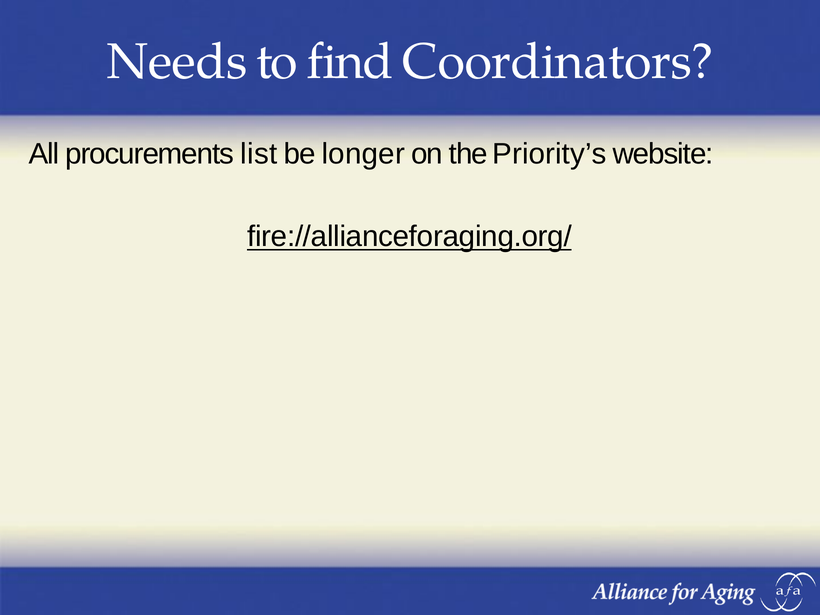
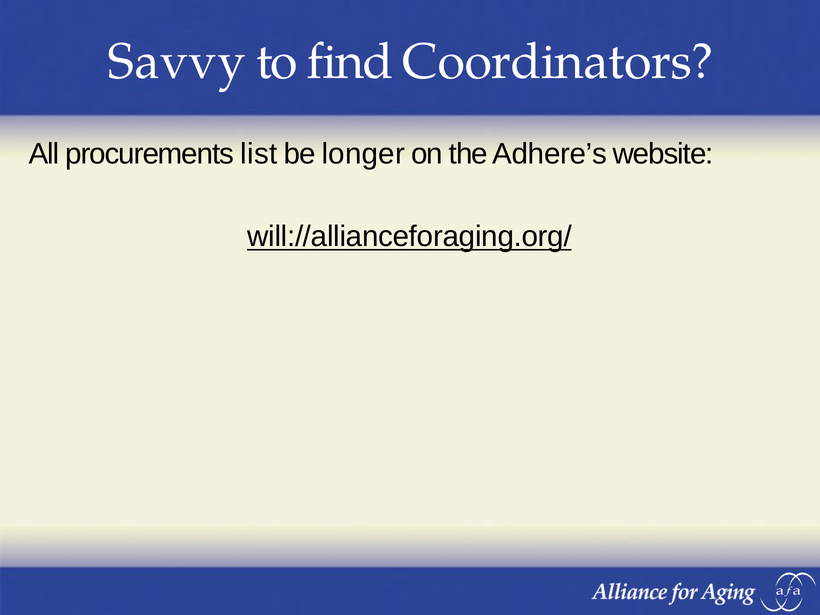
Needs: Needs -> Savvy
Priority’s: Priority’s -> Adhere’s
fire://allianceforaging.org/: fire://allianceforaging.org/ -> will://allianceforaging.org/
